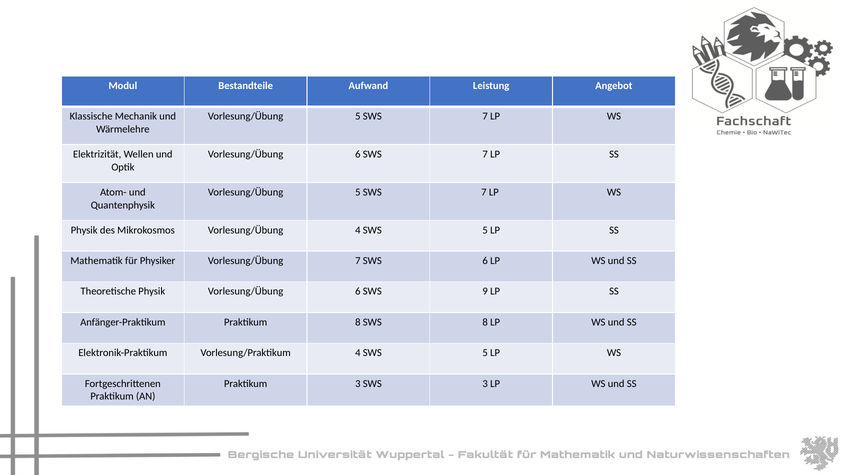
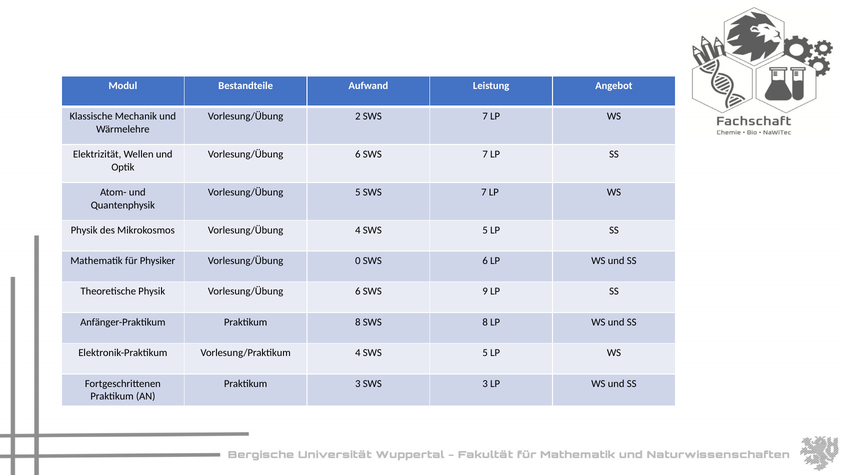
5 at (358, 117): 5 -> 2
Vorlesung/Übung 7: 7 -> 0
